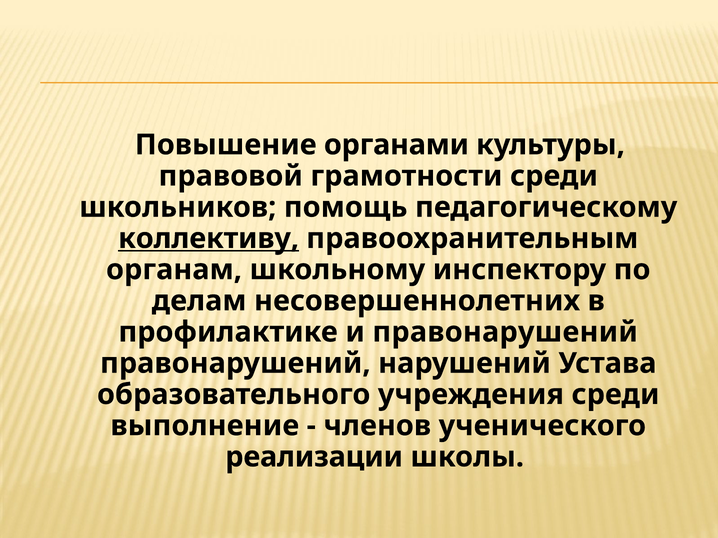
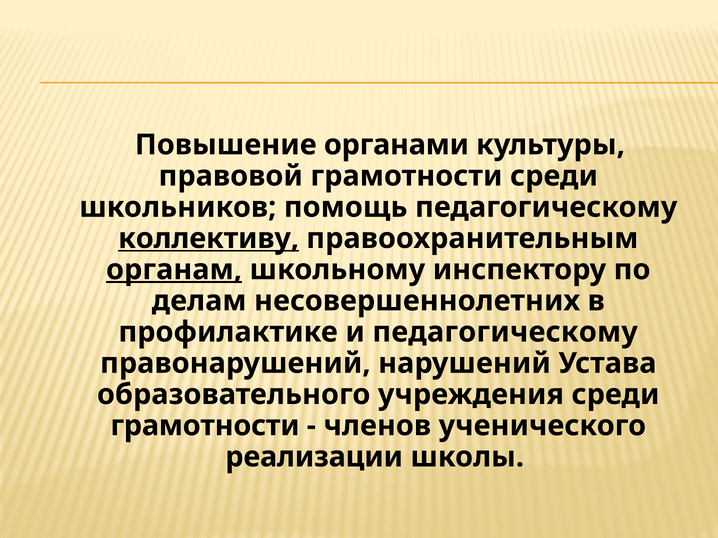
органам underline: none -> present
и правонарушений: правонарушений -> педагогическому
выполнение at (205, 426): выполнение -> грамотности
